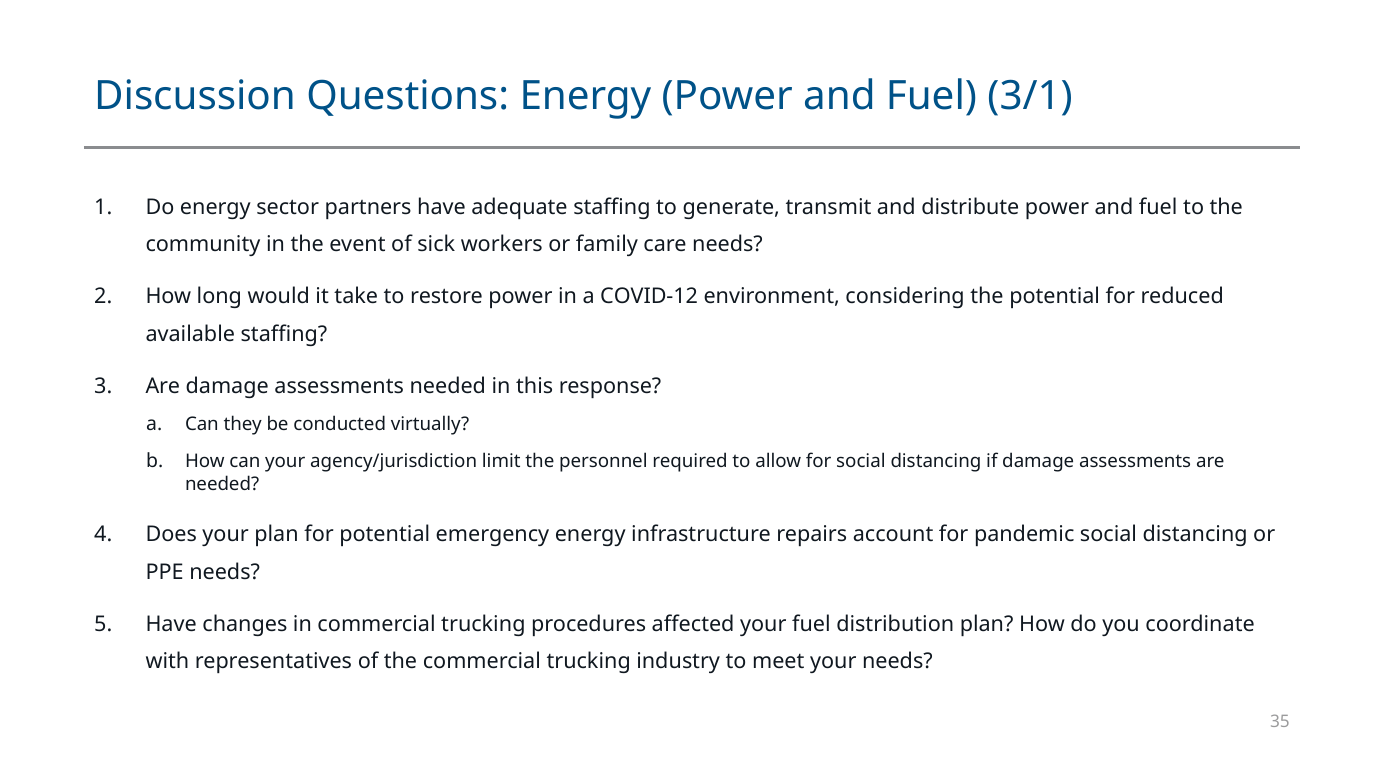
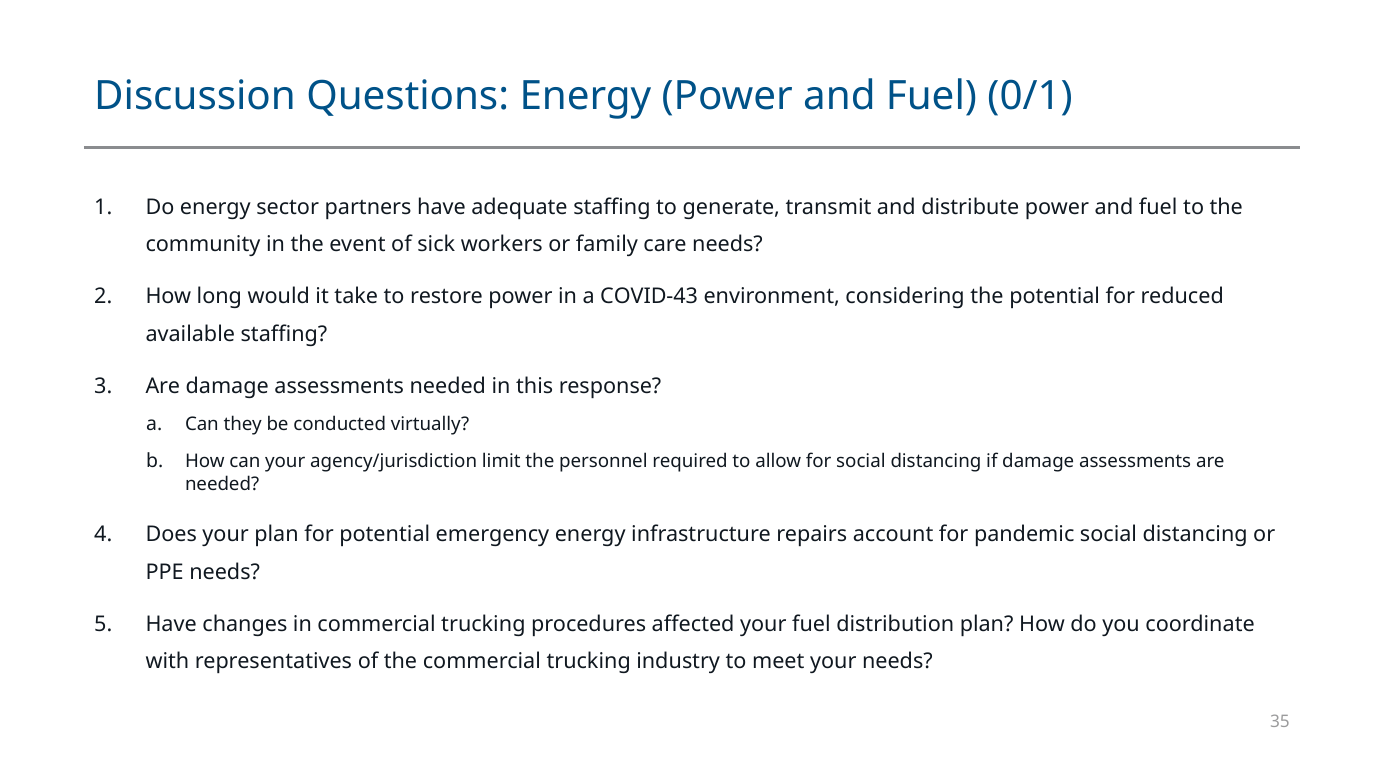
3/1: 3/1 -> 0/1
COVID-12: COVID-12 -> COVID-43
